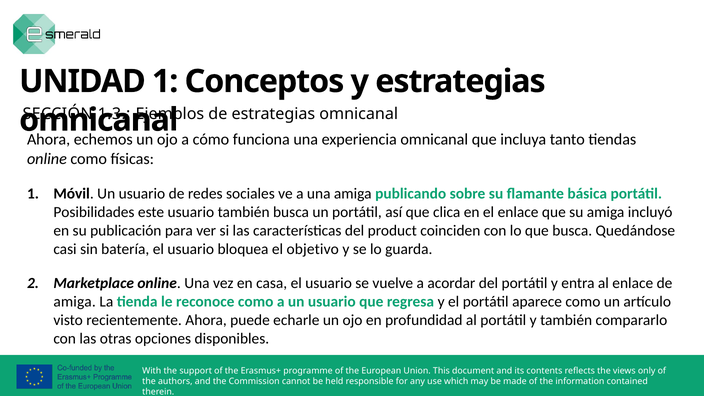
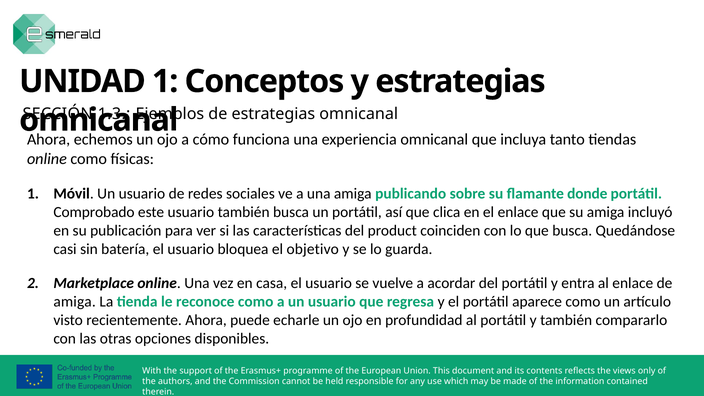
básica: básica -> donde
Posibilidades: Posibilidades -> Comprobado
